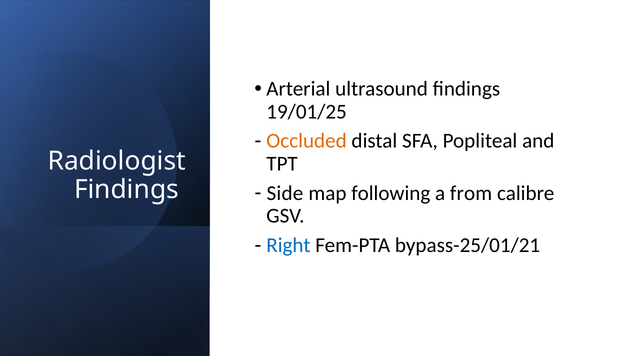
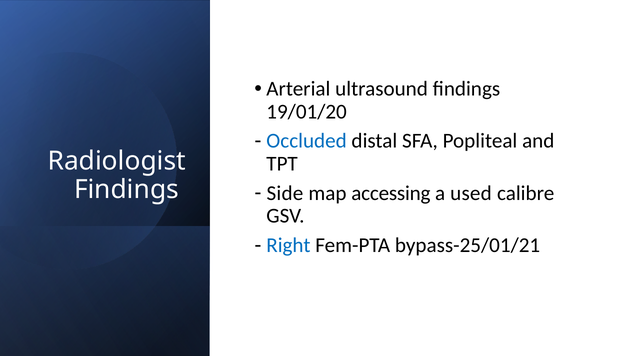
19/01/25: 19/01/25 -> 19/01/20
Occluded colour: orange -> blue
following: following -> accessing
from: from -> used
